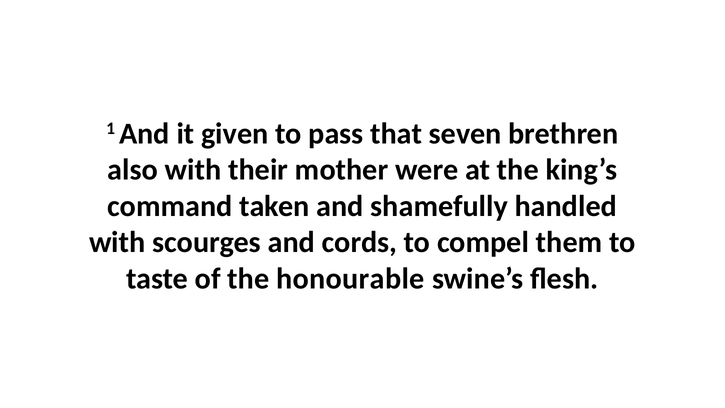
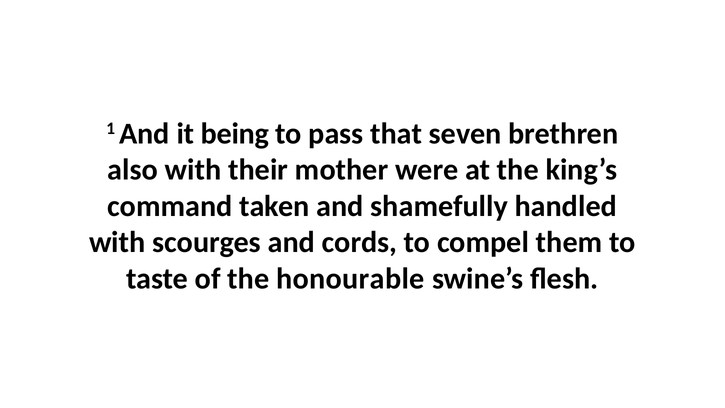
given: given -> being
